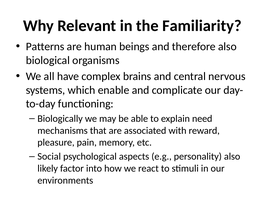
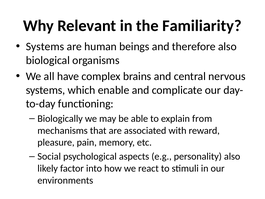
Patterns at (45, 47): Patterns -> Systems
need: need -> from
